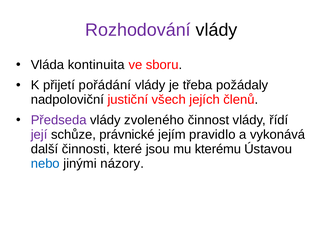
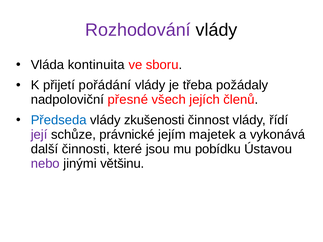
justiční: justiční -> přesné
Předseda colour: purple -> blue
zvoleného: zvoleného -> zkušenosti
pravidlo: pravidlo -> majetek
kterému: kterému -> pobídku
nebo colour: blue -> purple
názory: názory -> většinu
